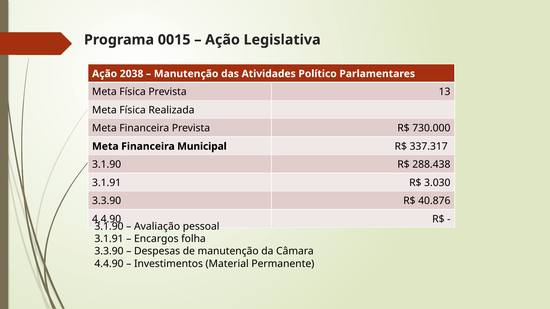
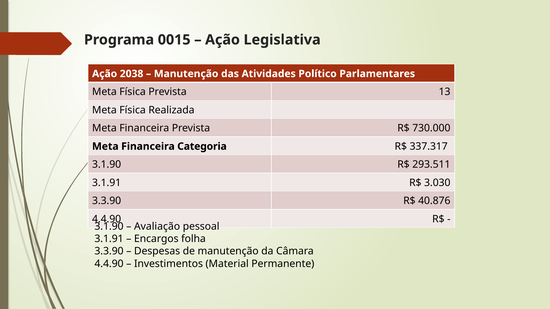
Municipal: Municipal -> Categoria
288.438: 288.438 -> 293.511
